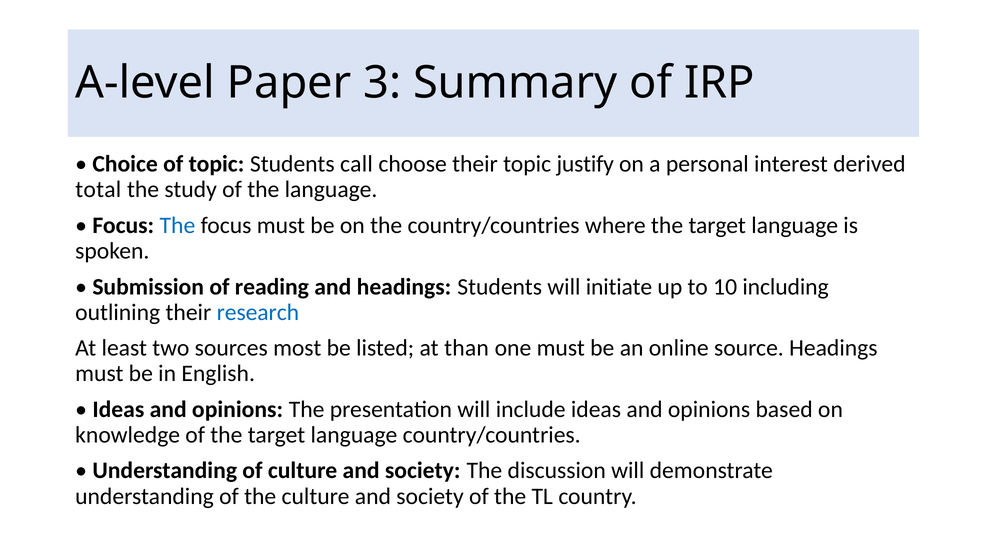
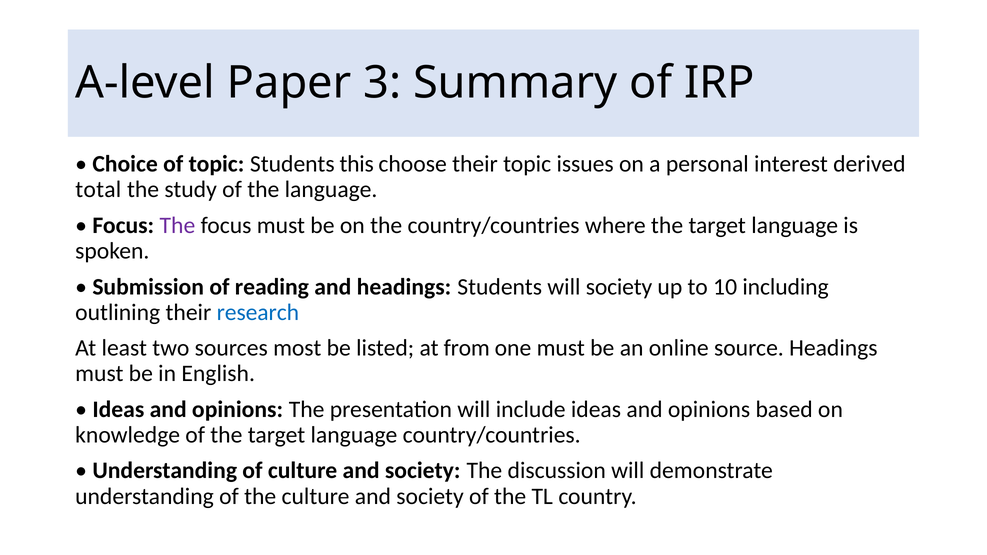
call: call -> this
justify: justify -> issues
The at (177, 225) colour: blue -> purple
will initiate: initiate -> society
than: than -> from
